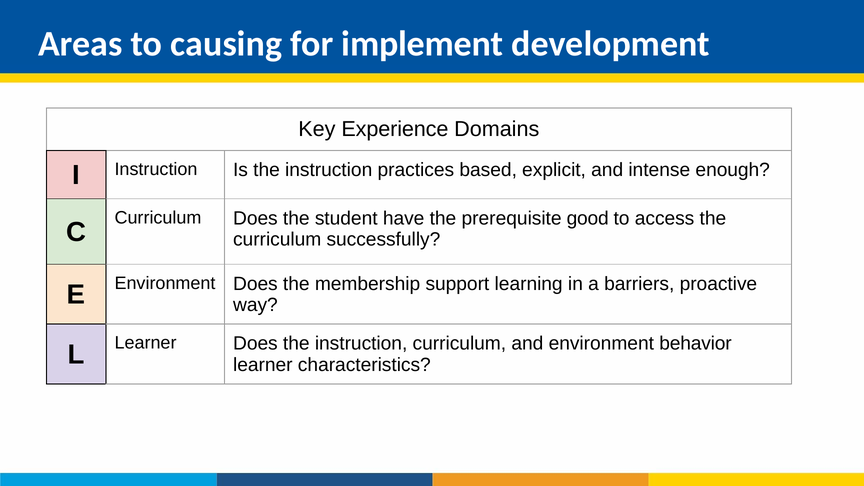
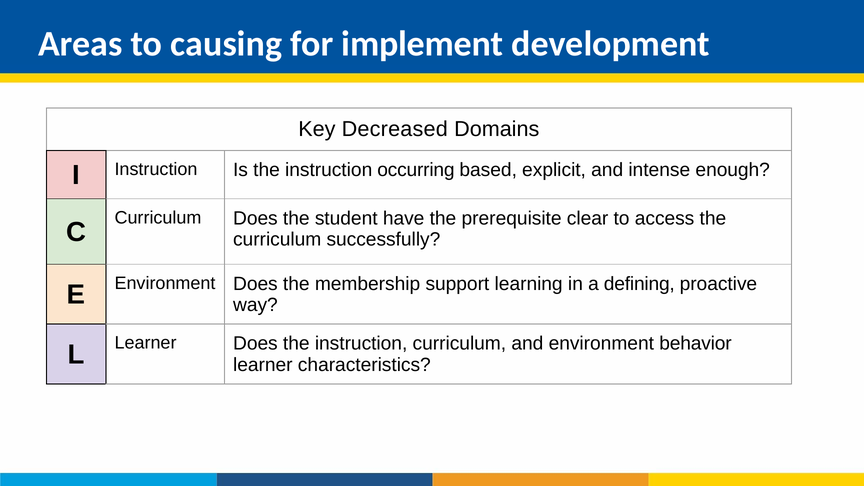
Experience: Experience -> Decreased
practices: practices -> occurring
good: good -> clear
barriers: barriers -> defining
